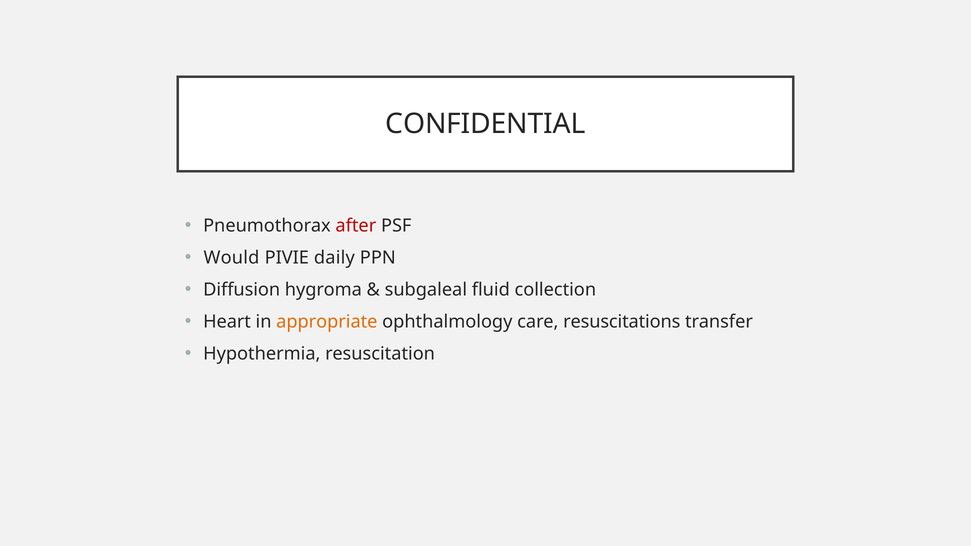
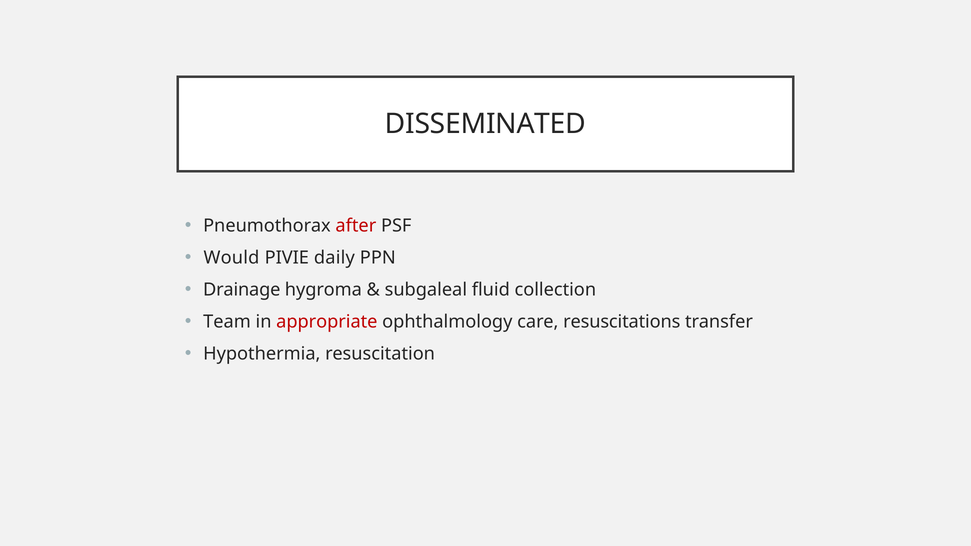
CONFIDENTIAL: CONFIDENTIAL -> DISSEMINATED
Diffusion: Diffusion -> Drainage
Heart: Heart -> Team
appropriate colour: orange -> red
